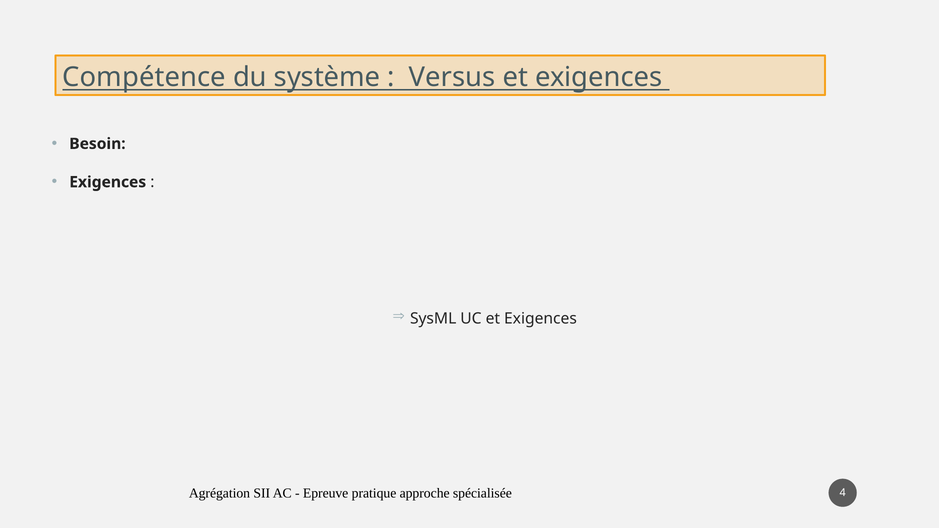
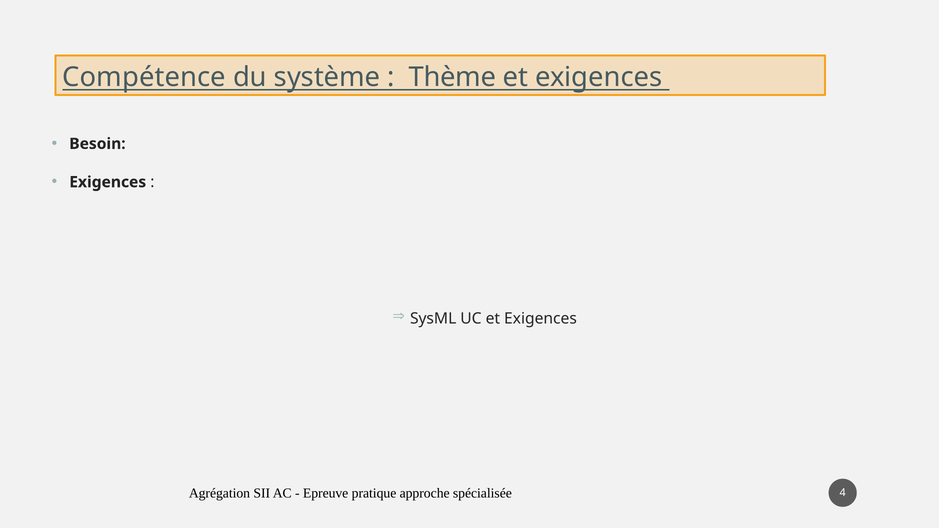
Versus: Versus -> Thème
